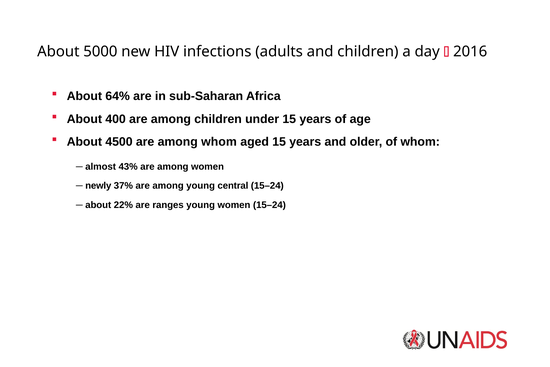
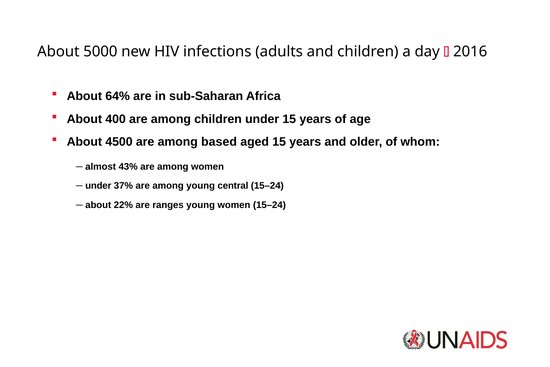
among whom: whom -> based
newly at (98, 186): newly -> under
